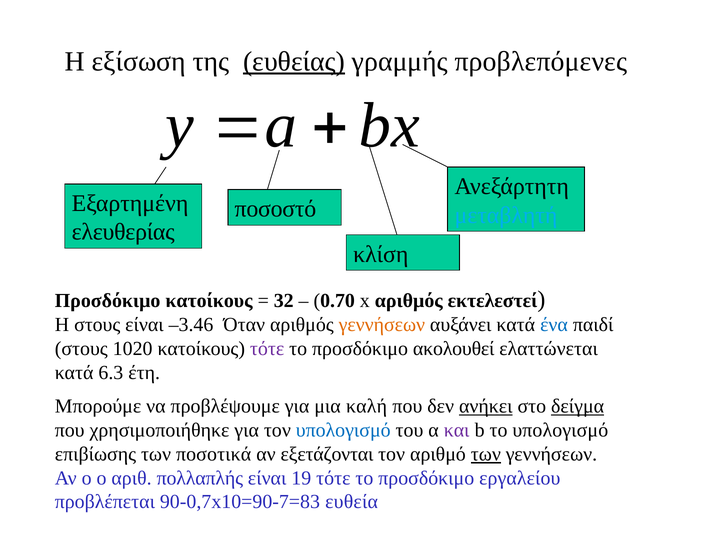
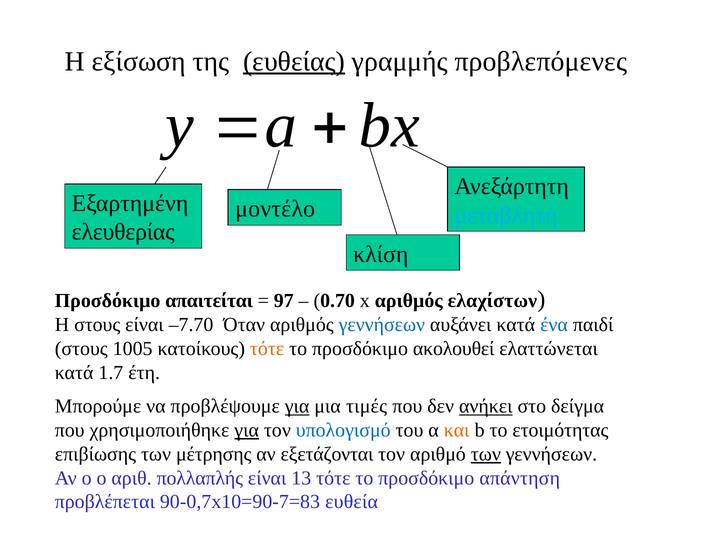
ποσοστό: ποσοστό -> μοντέλο
Προσδόκιμο κατοίκους: κατοίκους -> απαιτείται
32: 32 -> 97
εκτελεστεί: εκτελεστεί -> ελαχίστων
–3.46: –3.46 -> –7.70
γεννήσεων at (382, 324) colour: orange -> blue
1020: 1020 -> 1005
τότε at (267, 348) colour: purple -> orange
6.3: 6.3 -> 1.7
για at (297, 406) underline: none -> present
καλή: καλή -> τιμές
δείγμα underline: present -> none
για at (247, 430) underline: none -> present
και colour: purple -> orange
το υπολογισμό: υπολογισμό -> ετοιμότητας
ποσοτικά: ποσοτικά -> μέτρησης
19: 19 -> 13
εργαλείου: εργαλείου -> απάντηση
